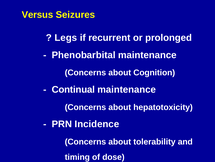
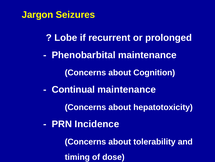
Versus: Versus -> Jargon
Legs: Legs -> Lobe
